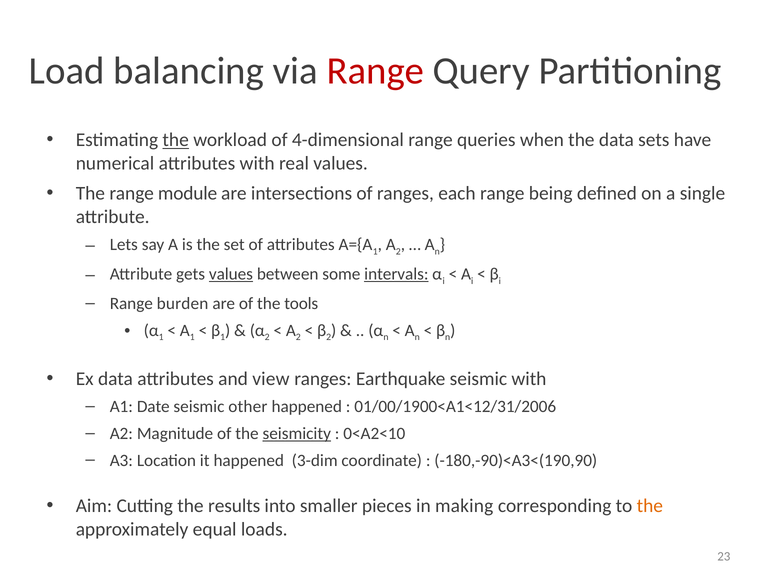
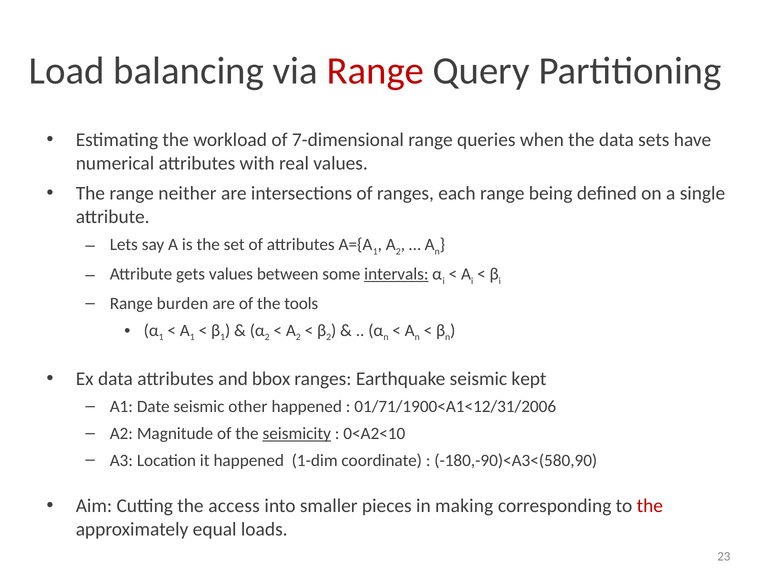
the at (176, 140) underline: present -> none
4-dimensional: 4-dimensional -> 7-dimensional
module: module -> neither
values at (231, 274) underline: present -> none
view: view -> bbox
seismic with: with -> kept
01/00/1900<A1<12/31/2006: 01/00/1900<A1<12/31/2006 -> 01/71/1900<A1<12/31/2006
3-dim: 3-dim -> 1-dim
-180,-90)<A3<(190,90: -180,-90)<A3<(190,90 -> -180,-90)<A3<(580,90
results: results -> access
the at (650, 506) colour: orange -> red
